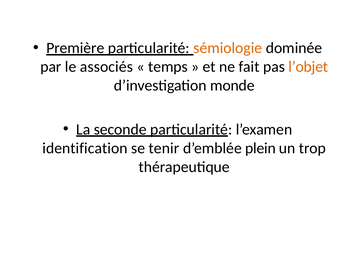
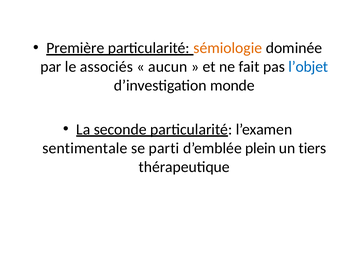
temps: temps -> aucun
l’objet colour: orange -> blue
identification: identification -> sentimentale
tenir: tenir -> parti
trop: trop -> tiers
